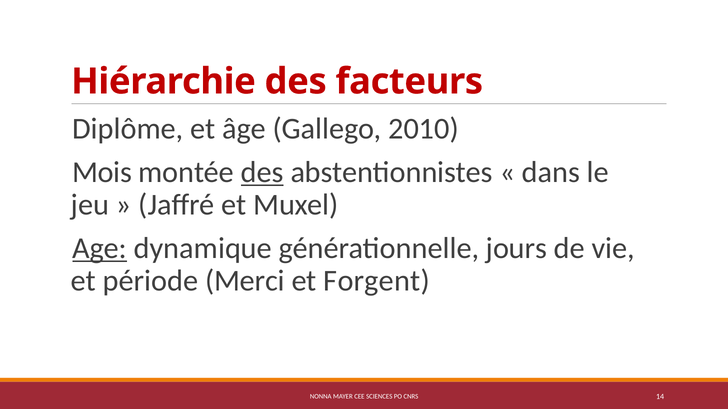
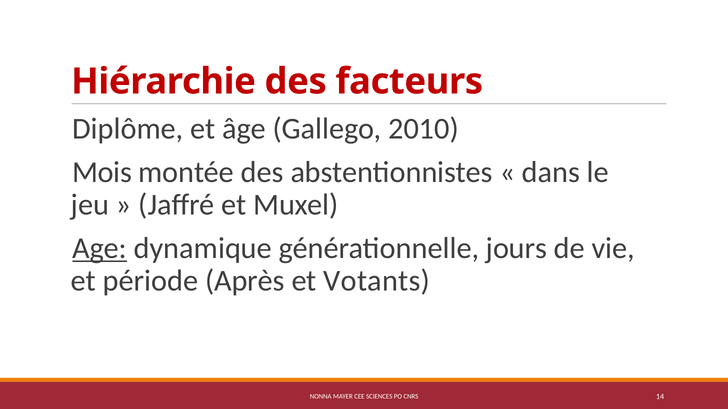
des at (262, 172) underline: present -> none
Merci: Merci -> Après
Forgent: Forgent -> Votants
